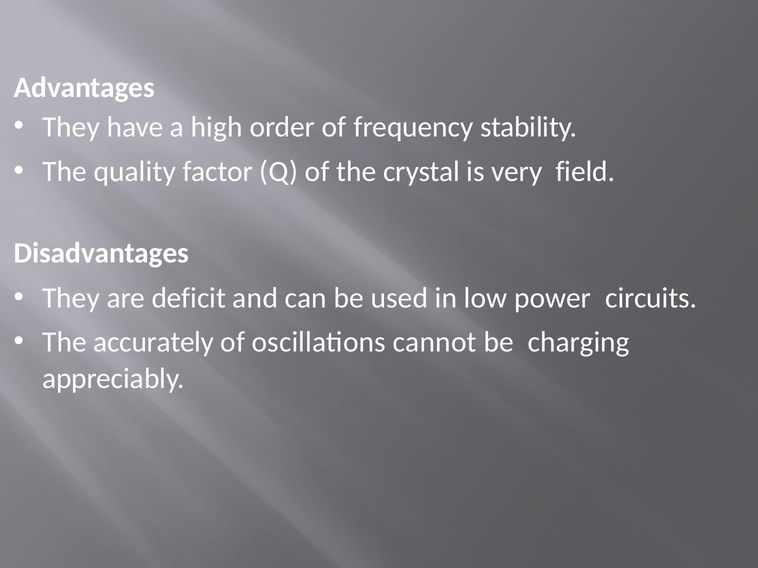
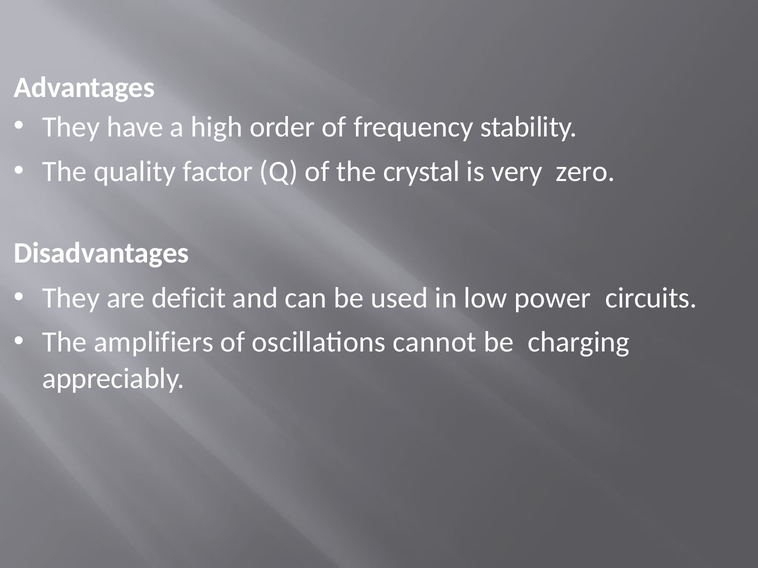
field: field -> zero
accurately: accurately -> amplifiers
